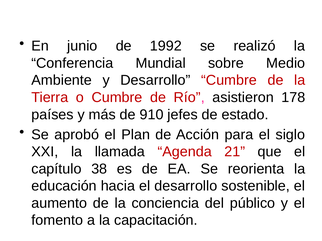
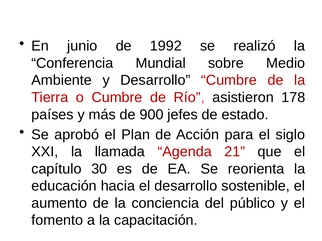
910: 910 -> 900
38: 38 -> 30
